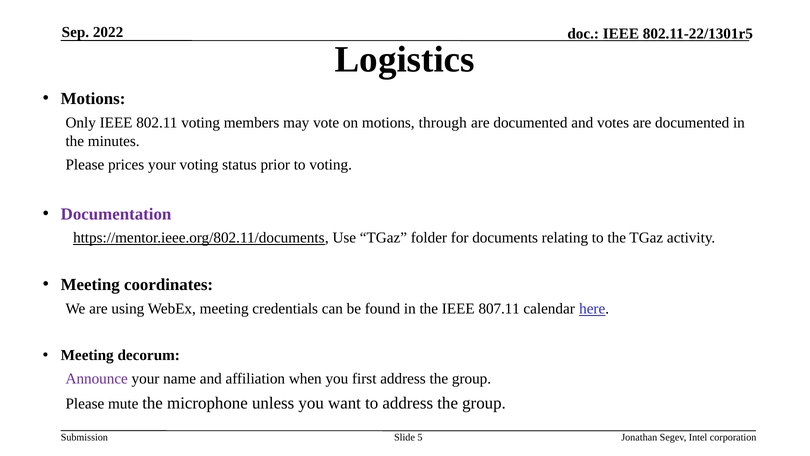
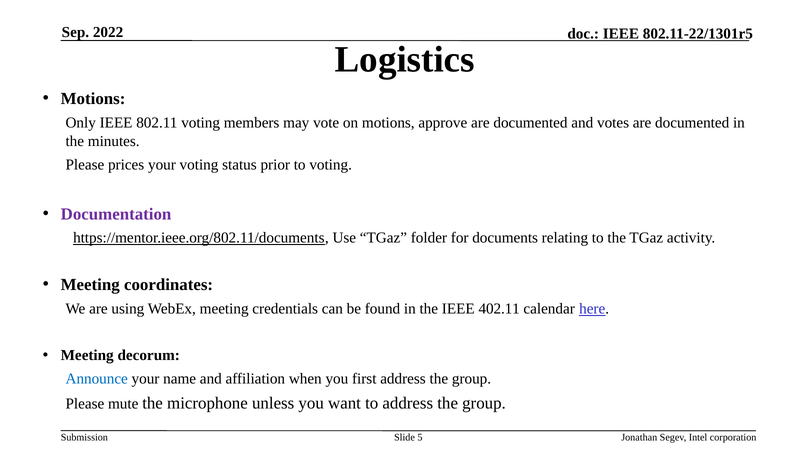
through: through -> approve
807.11: 807.11 -> 402.11
Announce colour: purple -> blue
